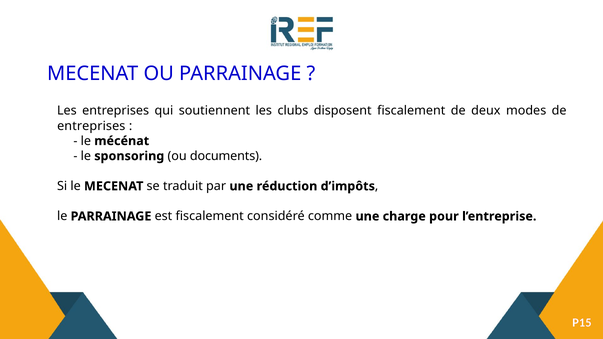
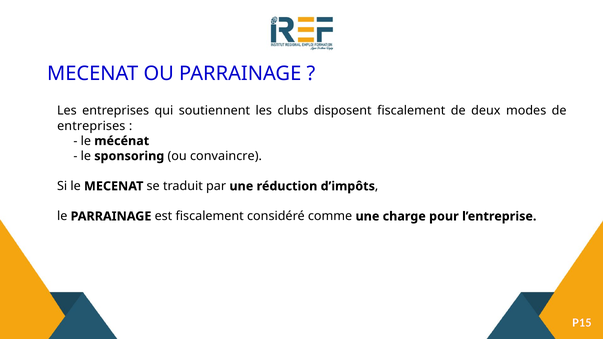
documents: documents -> convaincre
